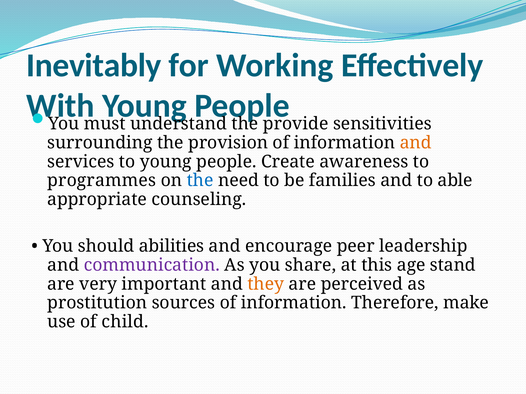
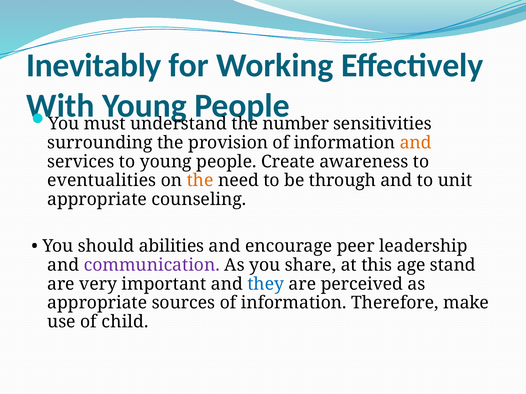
provide: provide -> number
programmes: programmes -> eventualities
the at (200, 181) colour: blue -> orange
families: families -> through
able: able -> unit
they colour: orange -> blue
prostitution at (97, 303): prostitution -> appropriate
